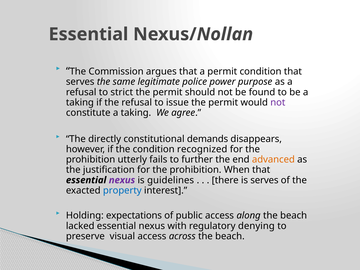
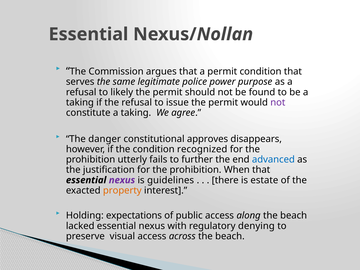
strict: strict -> likely
directly: directly -> danger
demands: demands -> approves
advanced colour: orange -> blue
is serves: serves -> estate
property colour: blue -> orange
